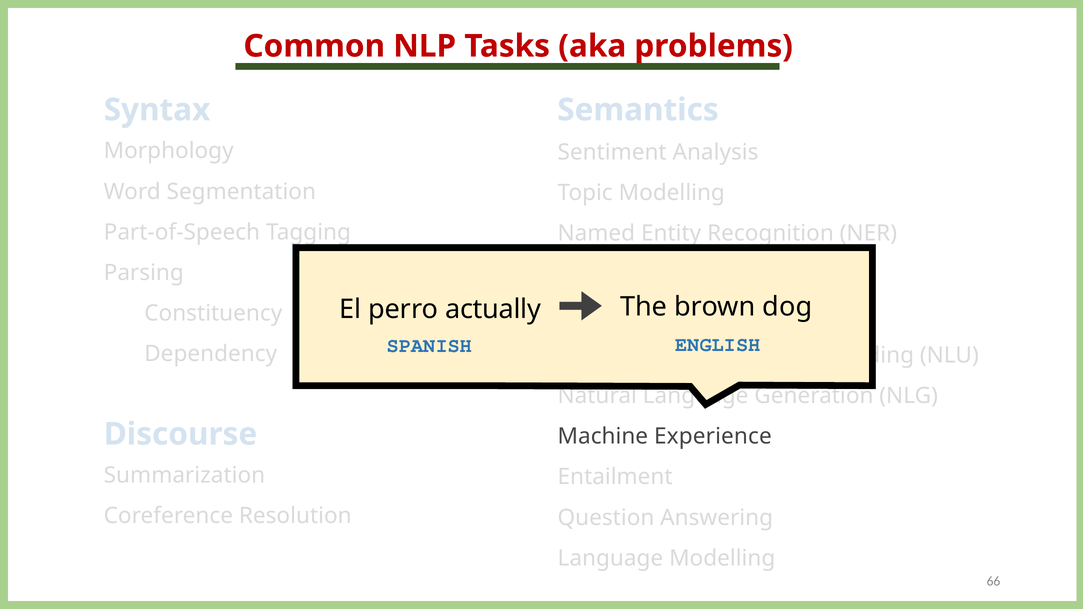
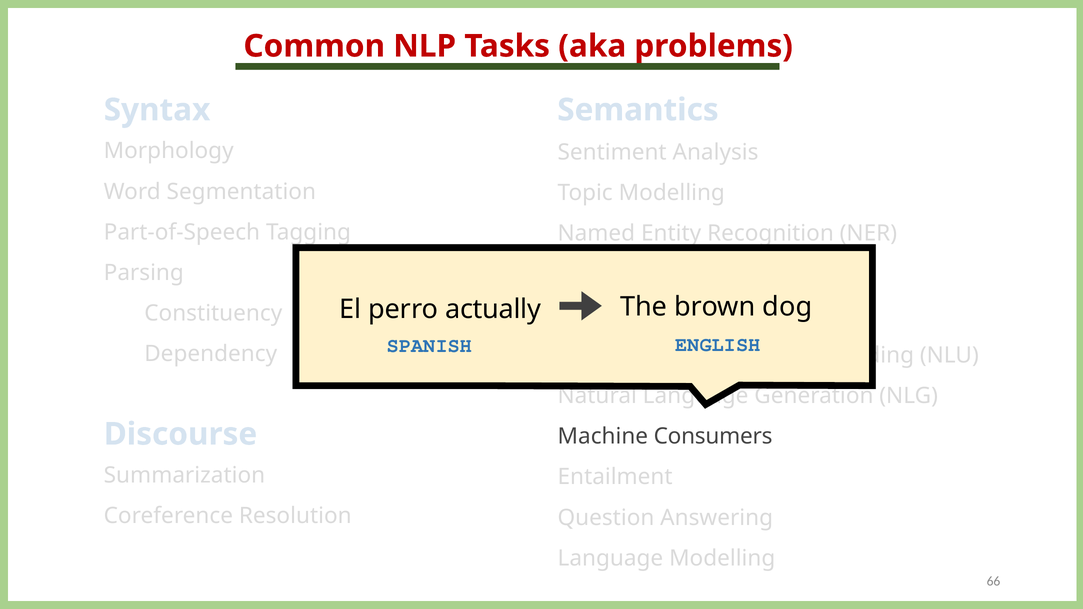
Experience: Experience -> Consumers
